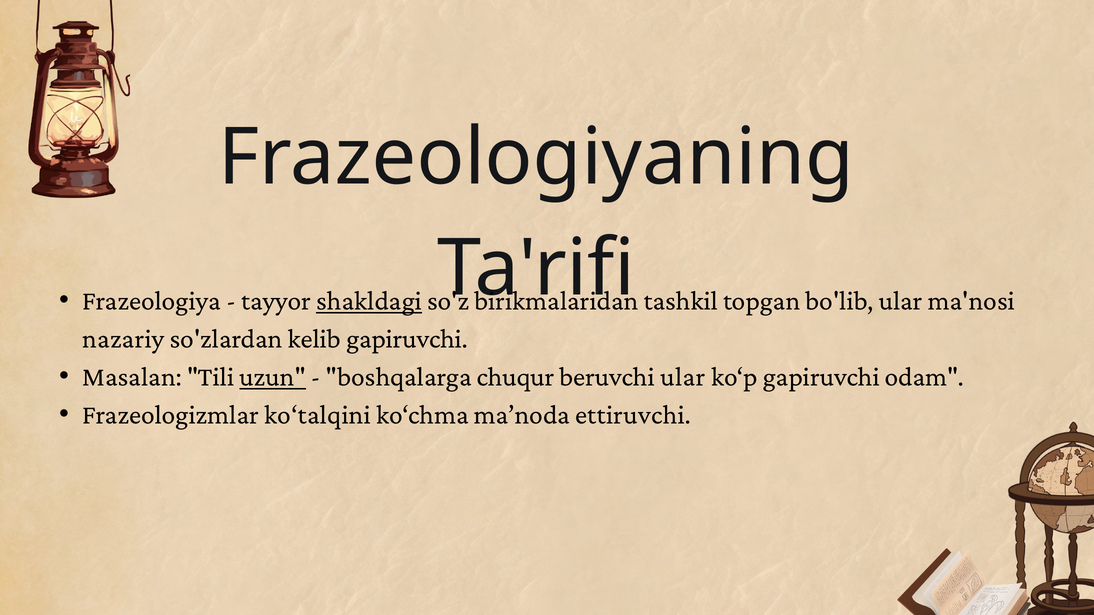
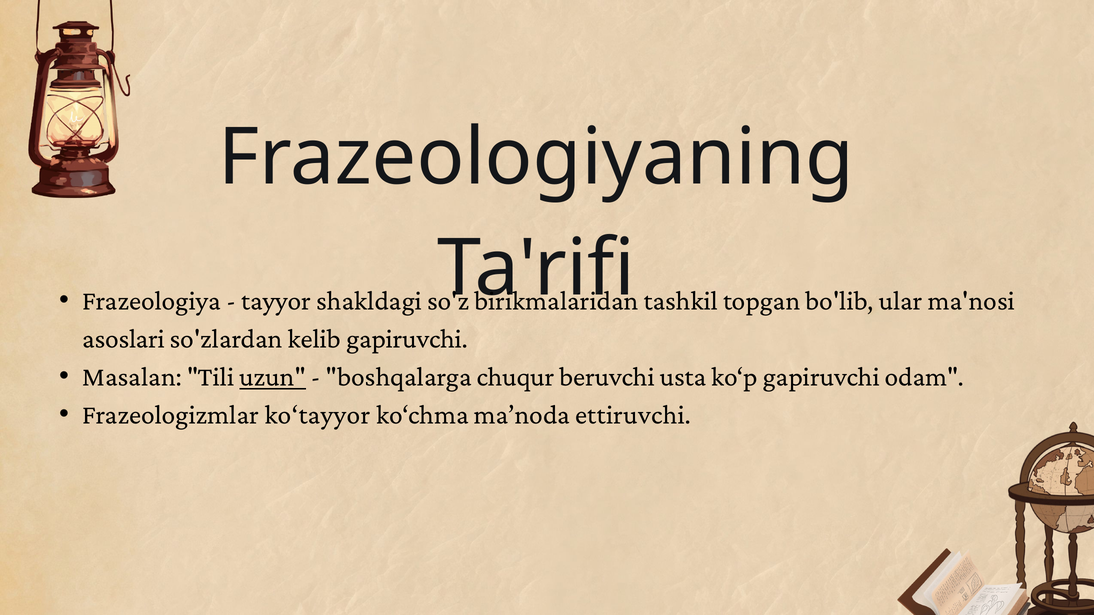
shakldagi underline: present -> none
nazariy: nazariy -> asoslari
beruvchi ular: ular -> usta
ko‘talqini: ko‘talqini -> ko‘tayyor
